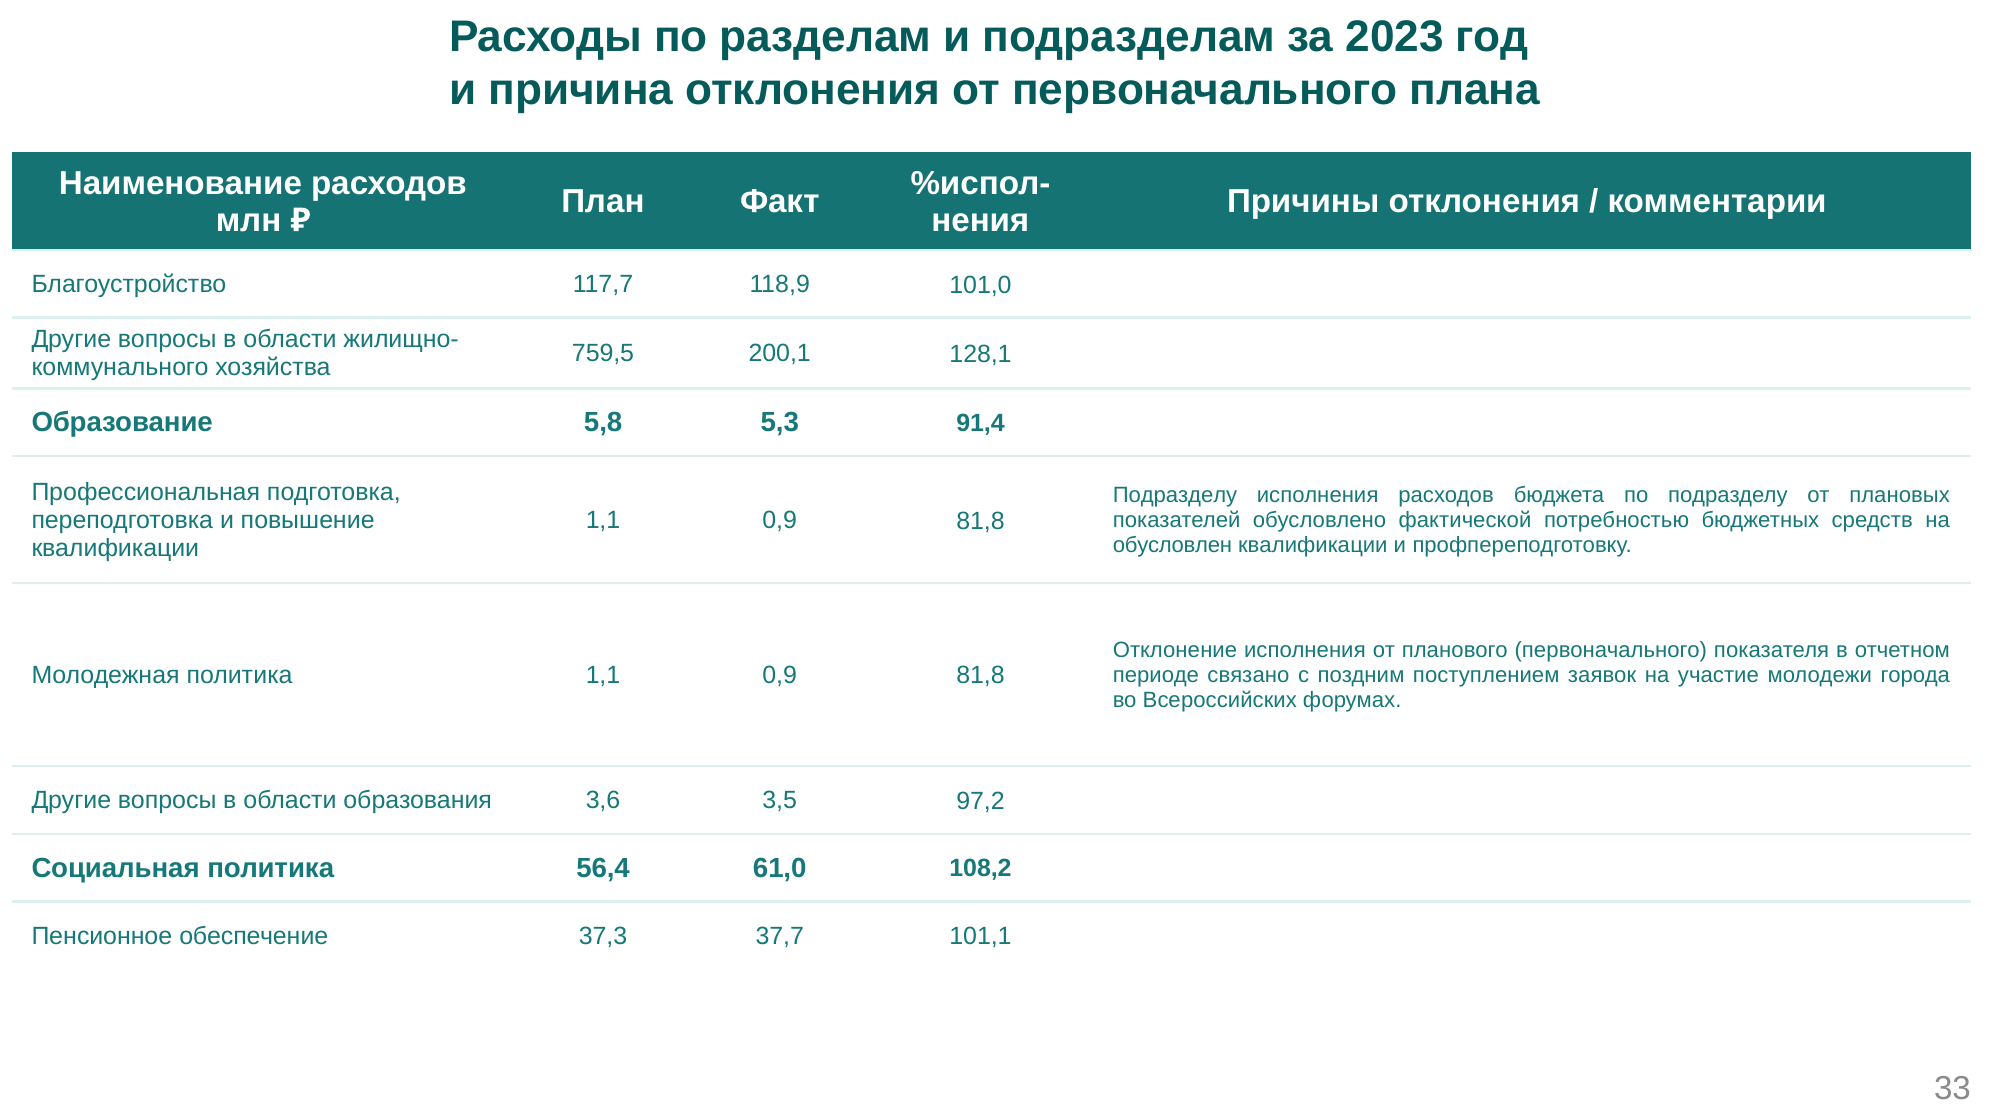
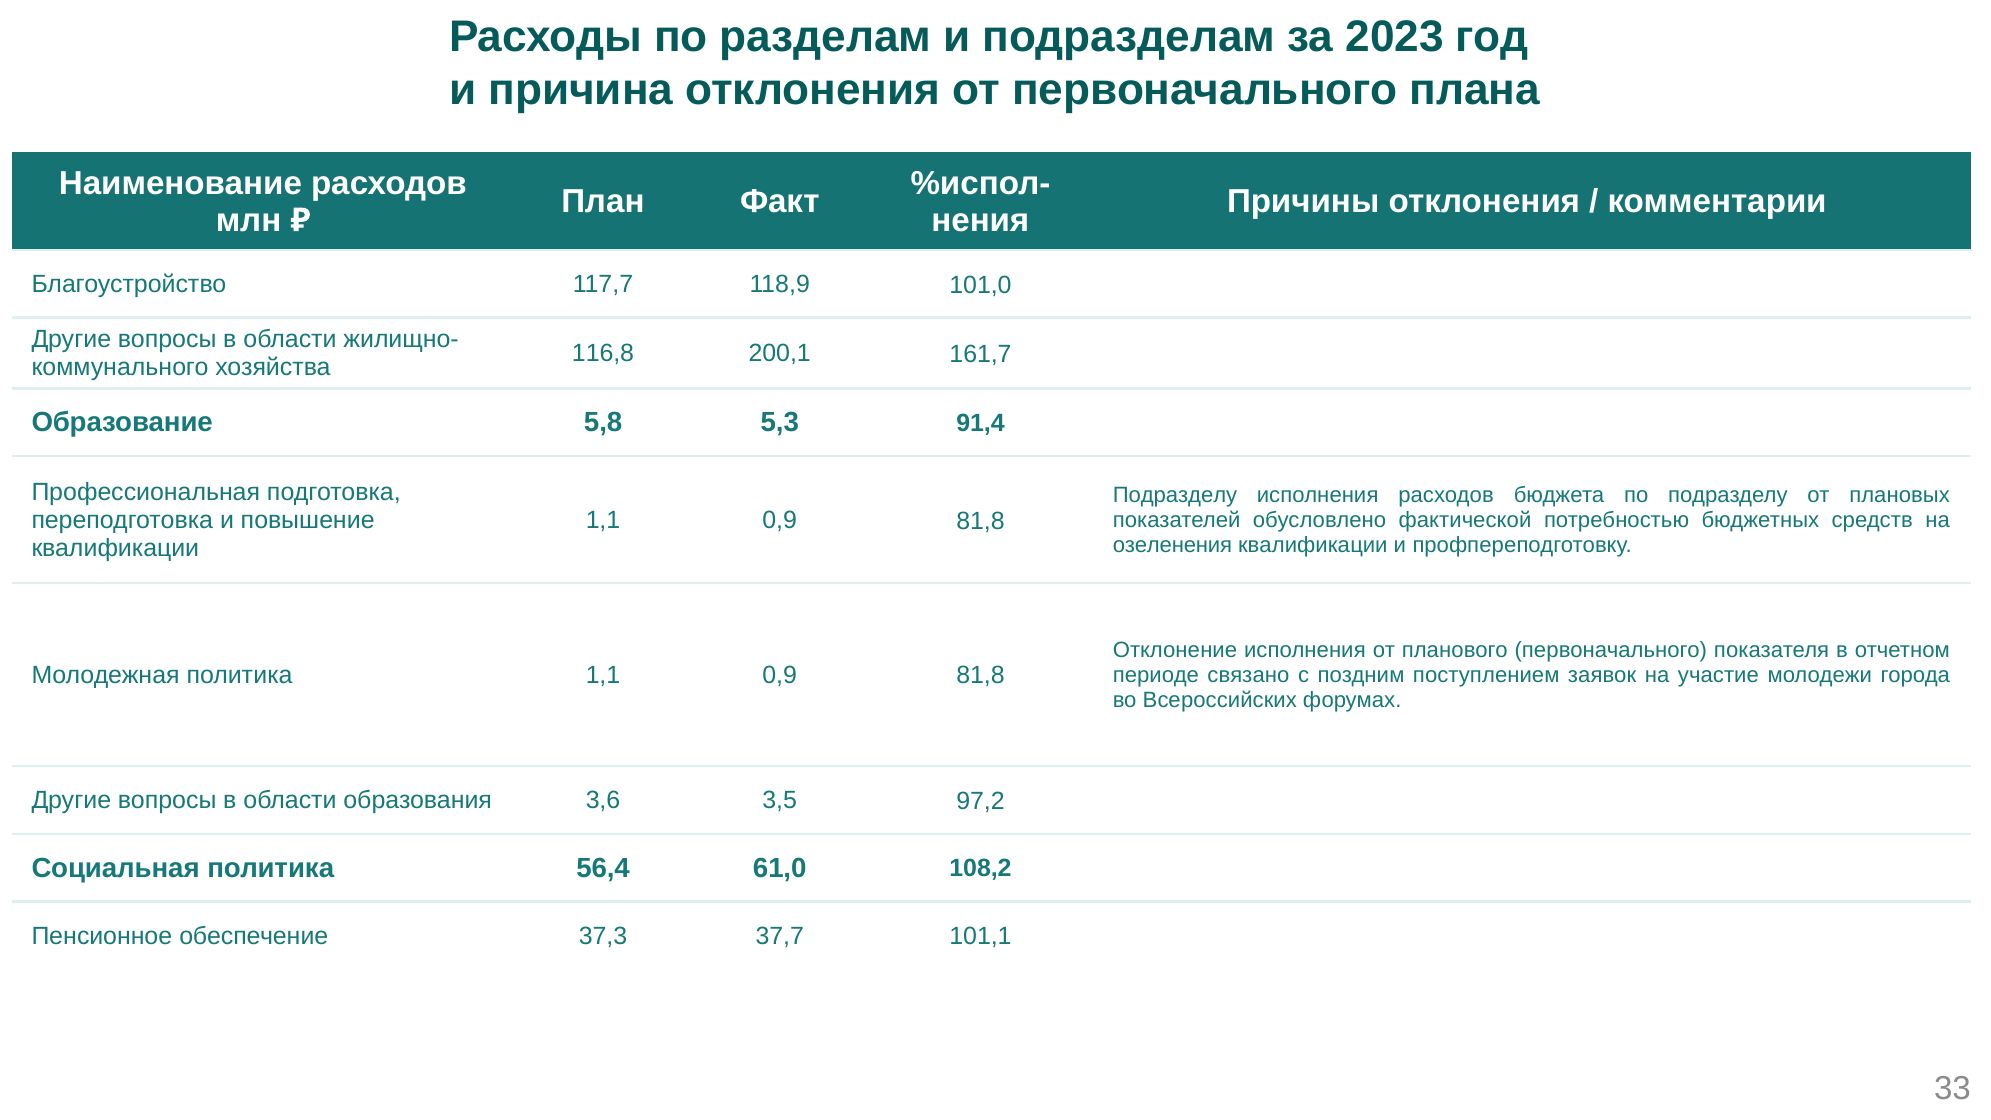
759,5: 759,5 -> 116,8
128,1: 128,1 -> 161,7
обусловлен: обусловлен -> озеленения
